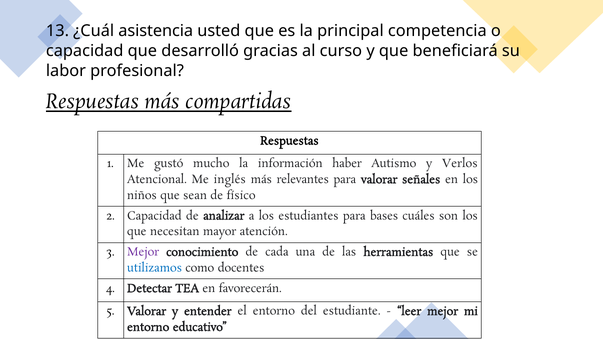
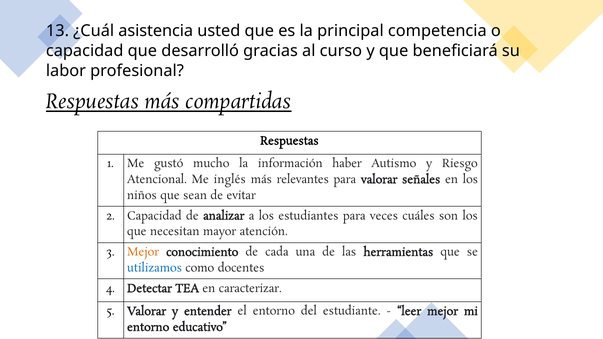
Verlos: Verlos -> Riesgo
físico: físico -> evitar
bases: bases -> veces
Mejor at (143, 252) colour: purple -> orange
favorecerán: favorecerán -> caracterizar
